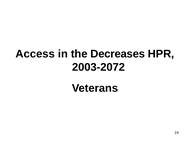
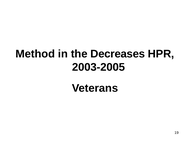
Access: Access -> Method
2003-2072: 2003-2072 -> 2003-2005
